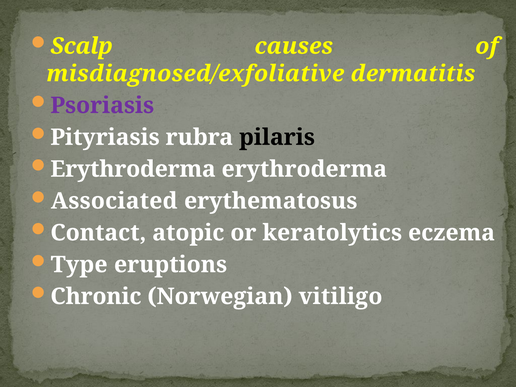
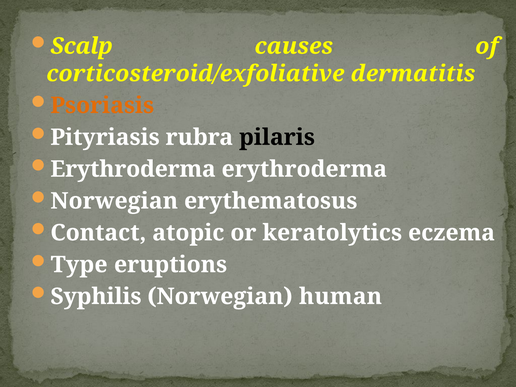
misdiagnosed/exfoliative: misdiagnosed/exfoliative -> corticosteroid/exfoliative
Psoriasis colour: purple -> orange
Associated at (114, 201): Associated -> Norwegian
Chronic: Chronic -> Syphilis
vitiligo: vitiligo -> human
